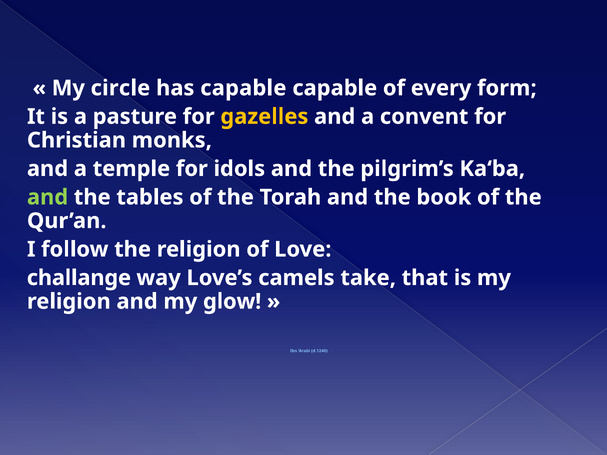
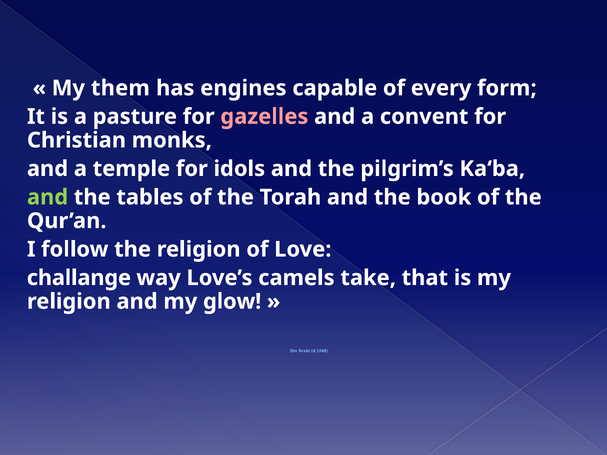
circle: circle -> them
has capable: capable -> engines
gazelles colour: yellow -> pink
